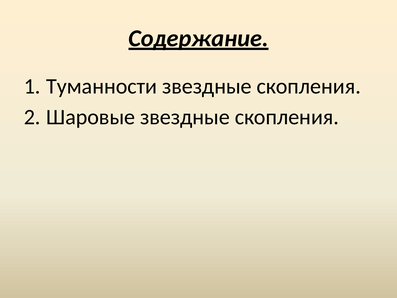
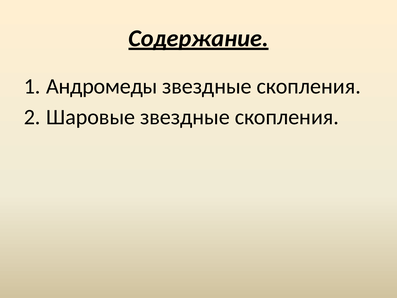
Туманности: Туманности -> Андромеды
